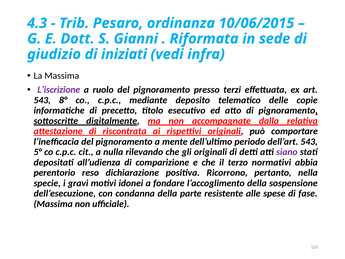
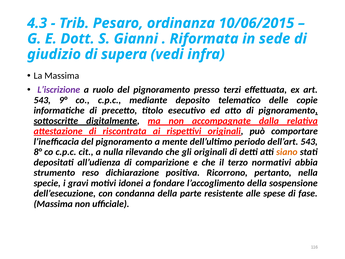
iniziati: iniziati -> supera
8°: 8° -> 9°
5°: 5° -> 8°
siano colour: purple -> orange
perentorio: perentorio -> strumento
